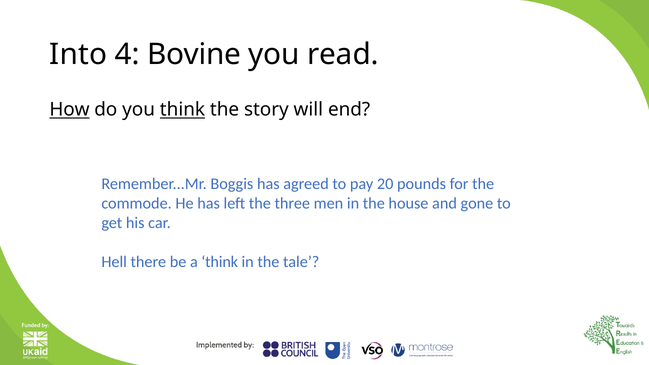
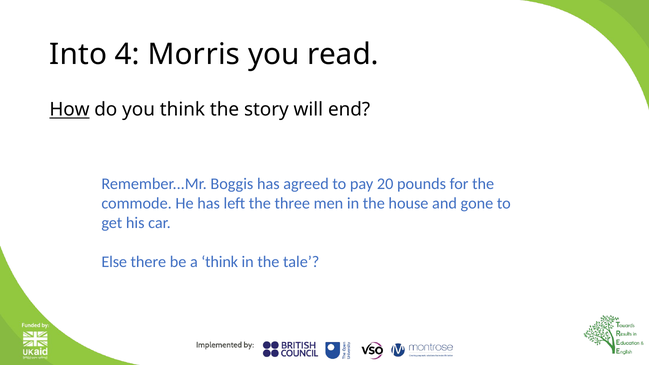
Bovine: Bovine -> Morris
think at (182, 110) underline: present -> none
Hell: Hell -> Else
